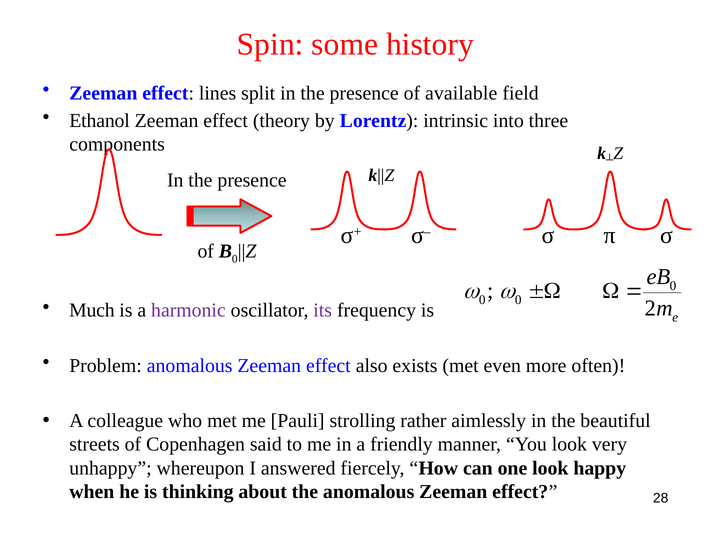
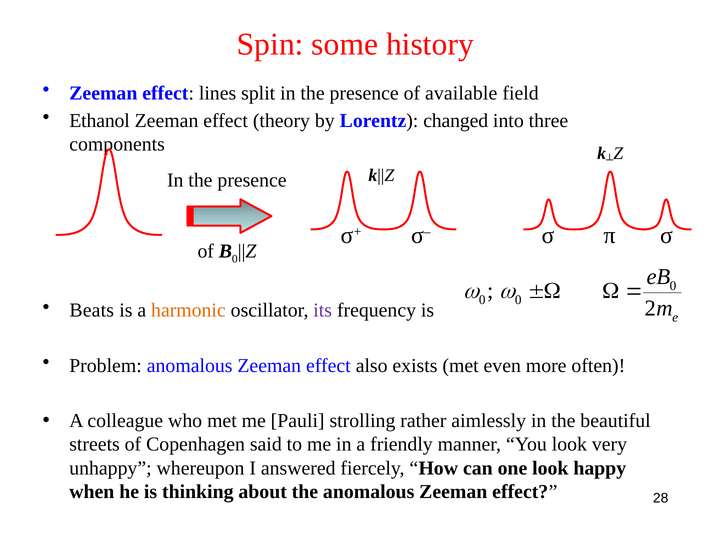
intrinsic: intrinsic -> changed
Much: Much -> Beats
harmonic colour: purple -> orange
